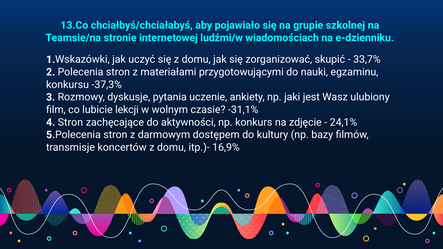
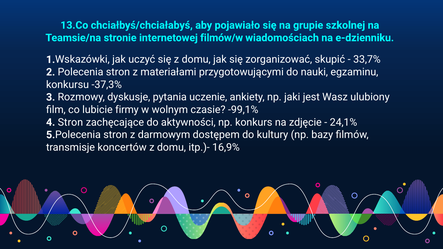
ludźmi/w: ludźmi/w -> filmów/w
lekcji: lekcji -> firmy
-31,1%: -31,1% -> -99,1%
